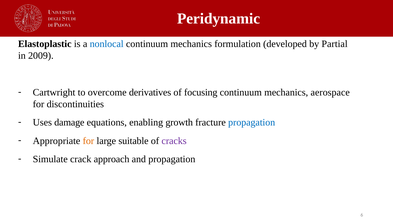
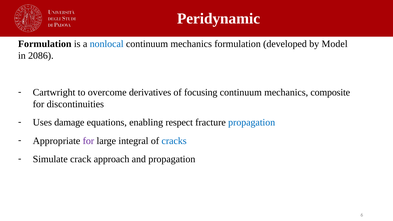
Elastoplastic at (45, 44): Elastoplastic -> Formulation
Partial: Partial -> Model
2009: 2009 -> 2086
aerospace: aerospace -> composite
growth: growth -> respect
for at (88, 141) colour: orange -> purple
suitable: suitable -> integral
cracks colour: purple -> blue
